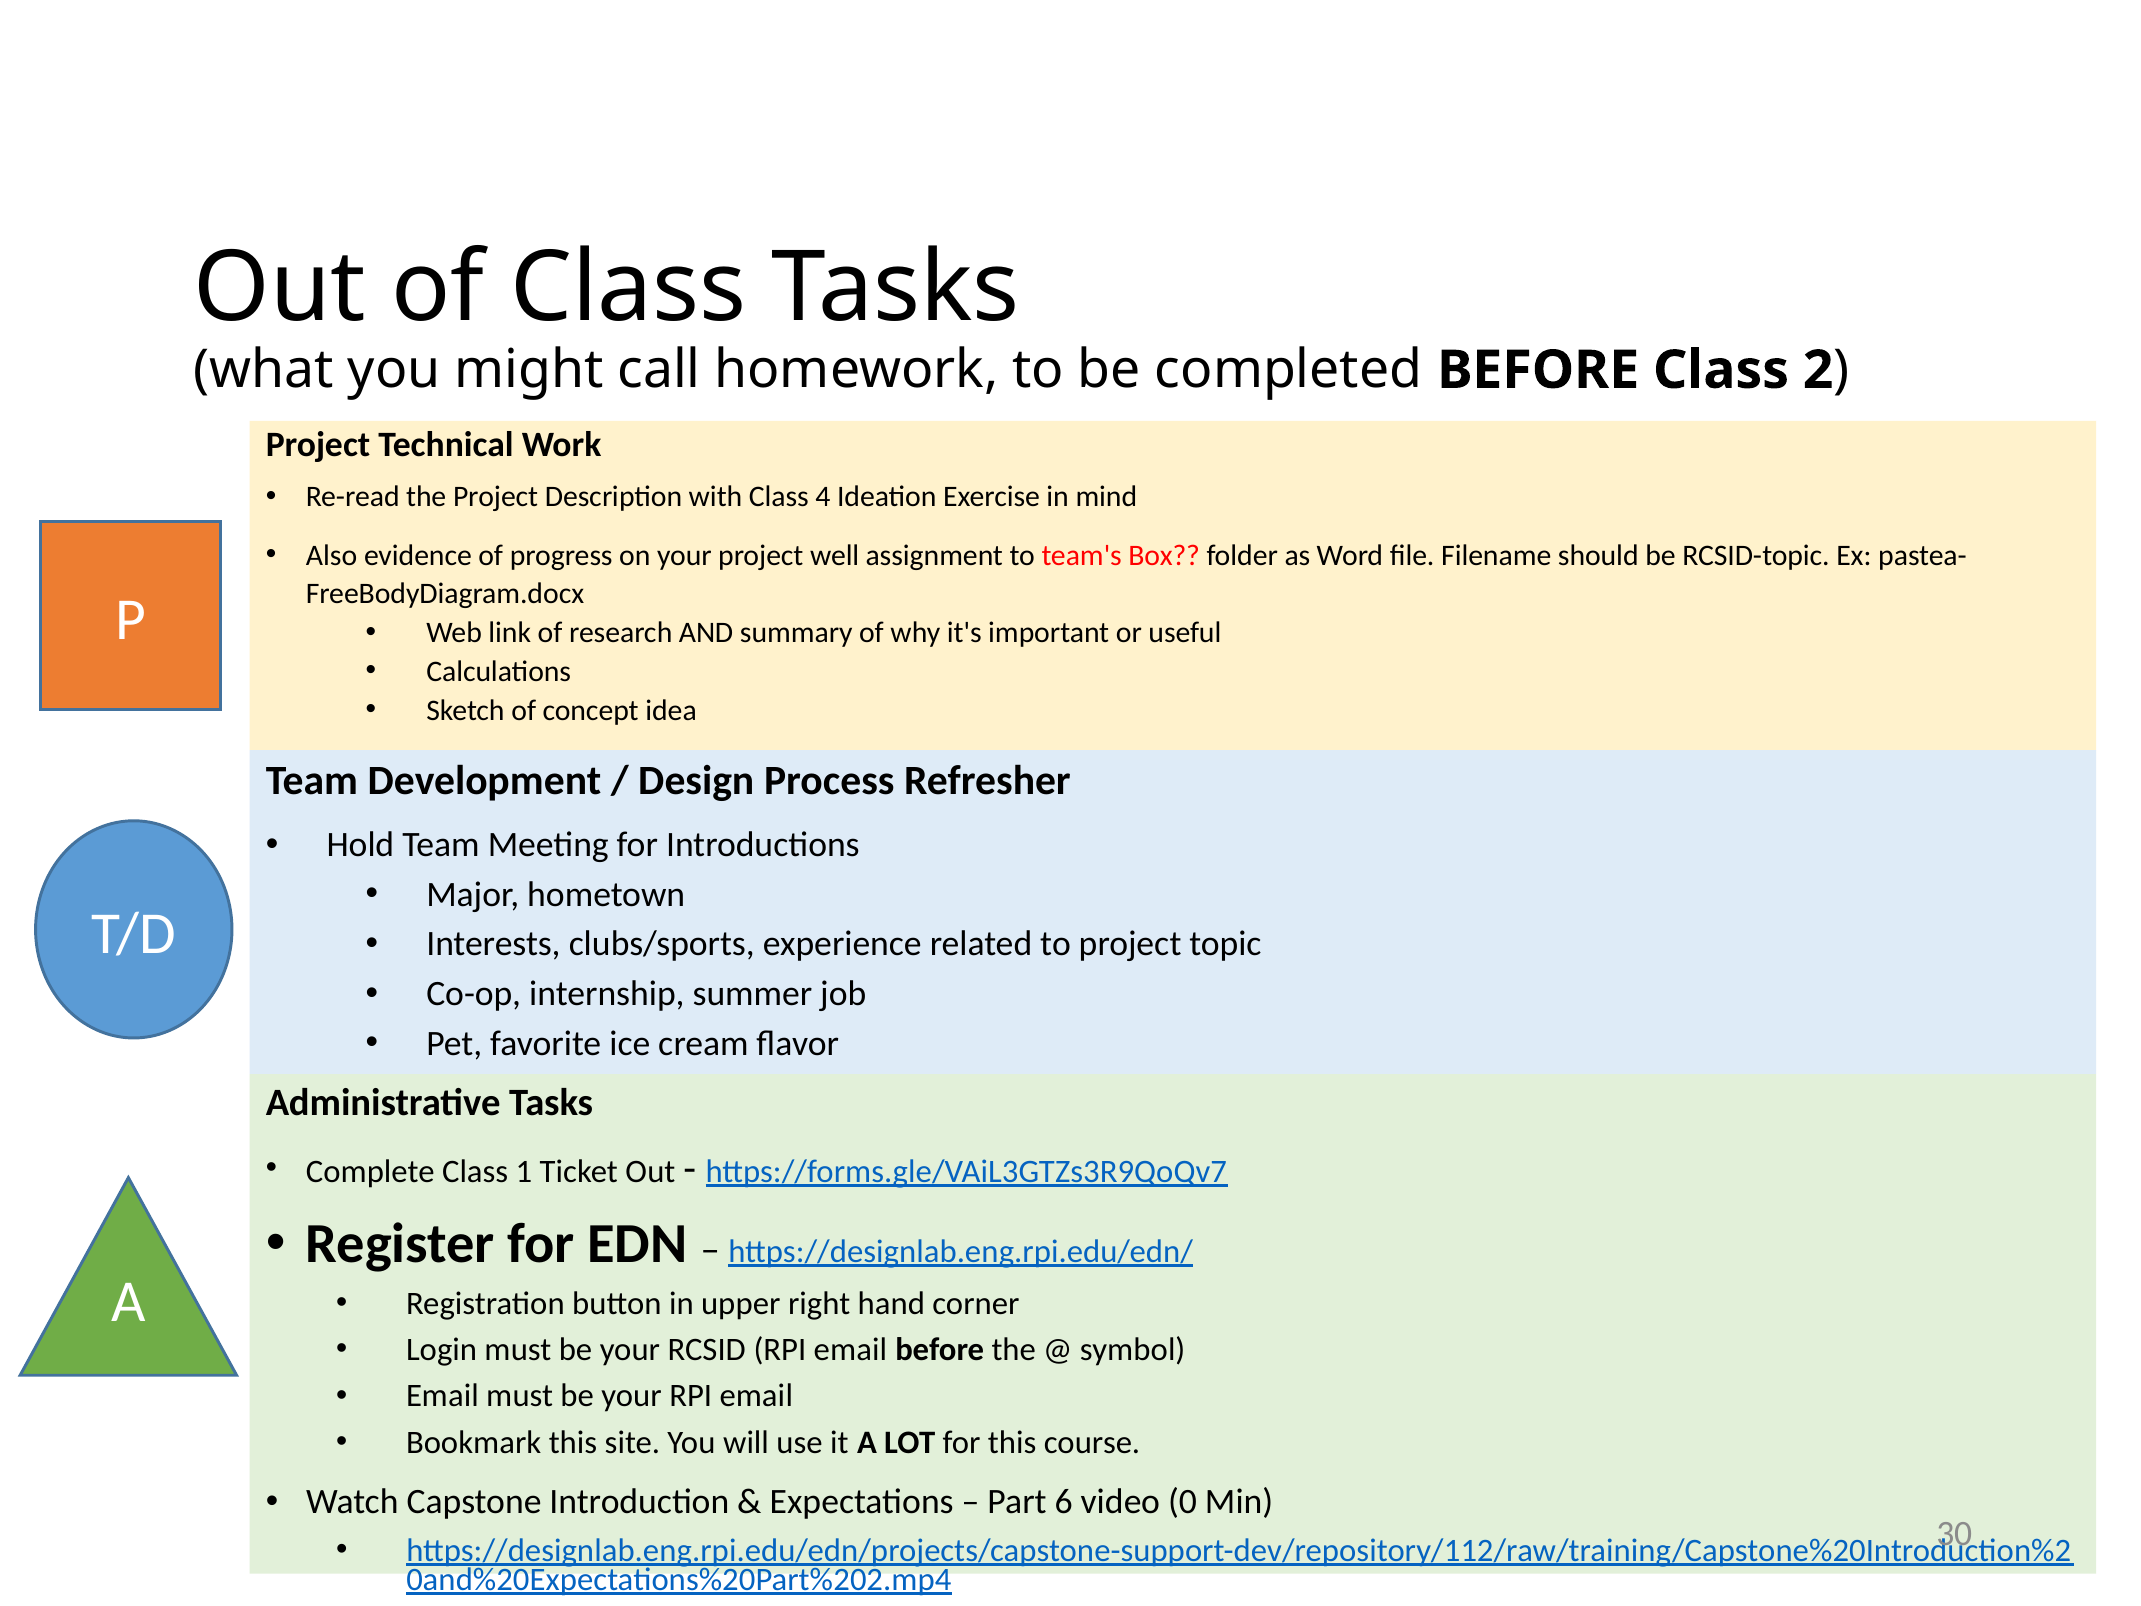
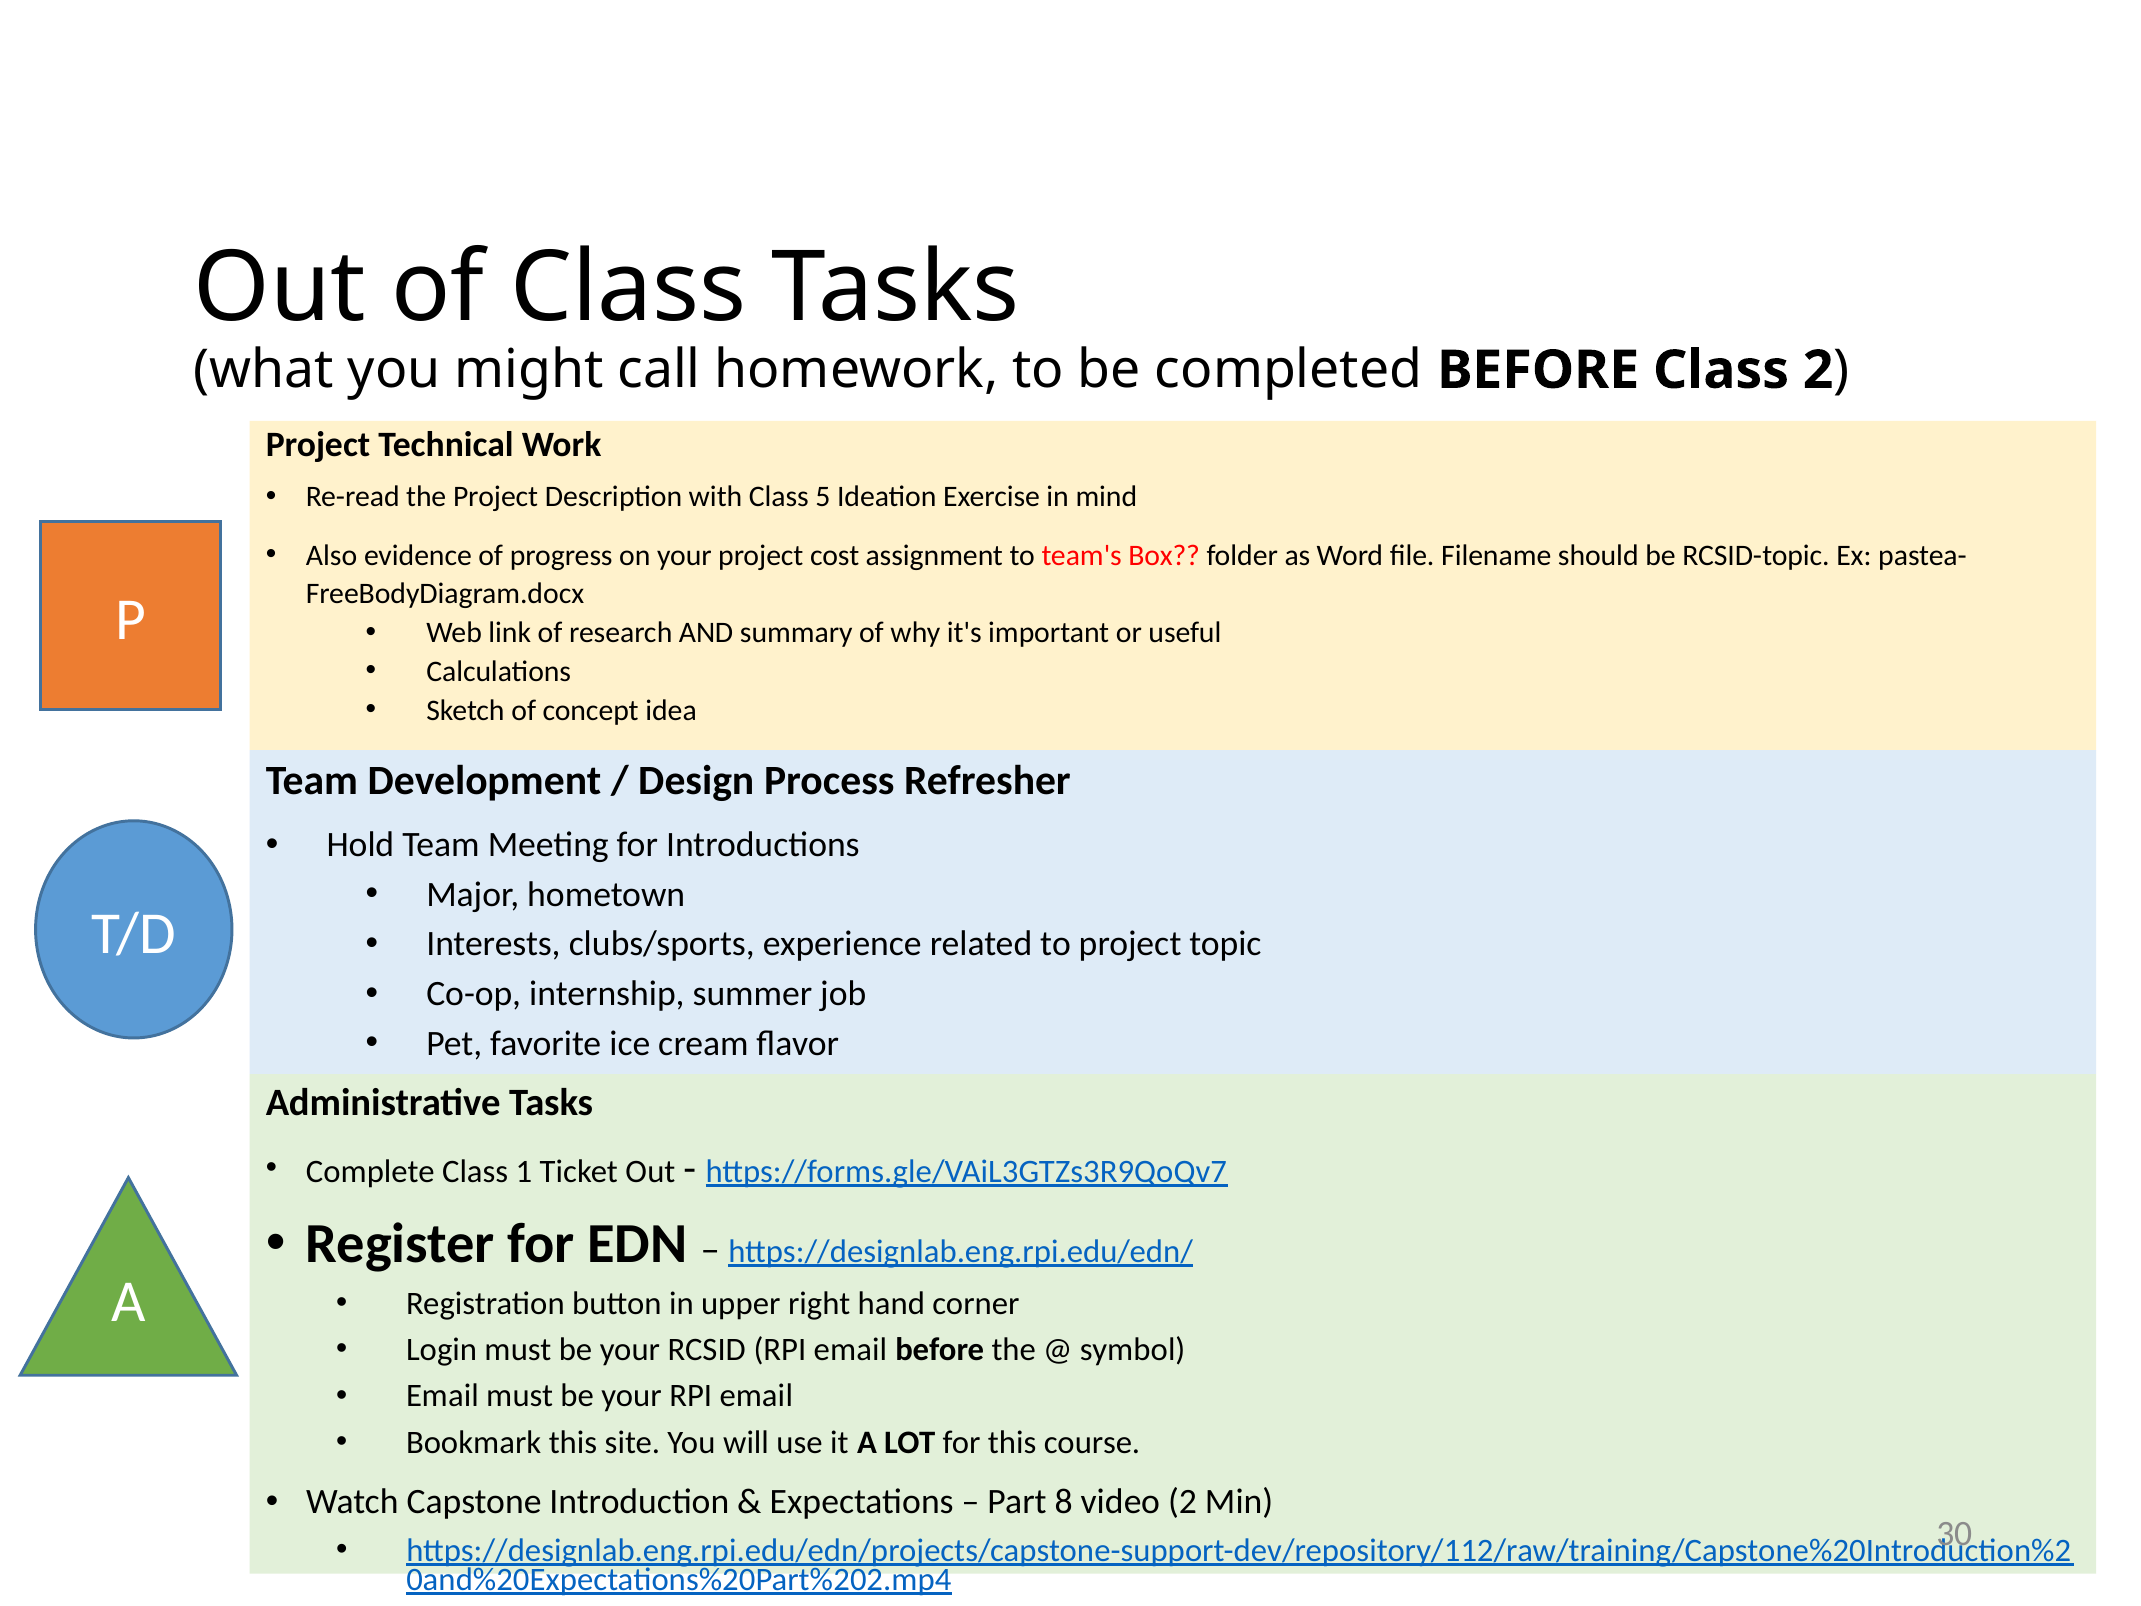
4: 4 -> 5
well: well -> cost
6: 6 -> 8
video 0: 0 -> 2
